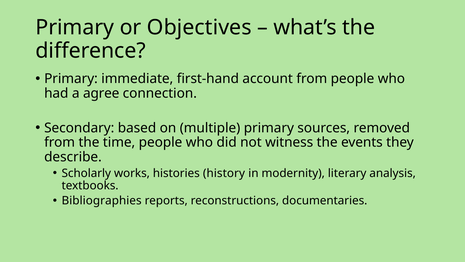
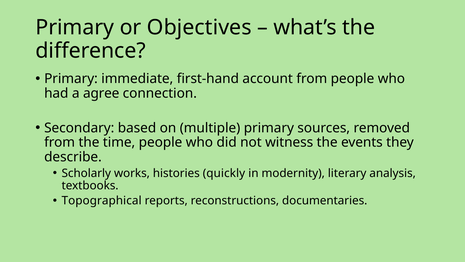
history: history -> quickly
Bibliographies: Bibliographies -> Topographical
